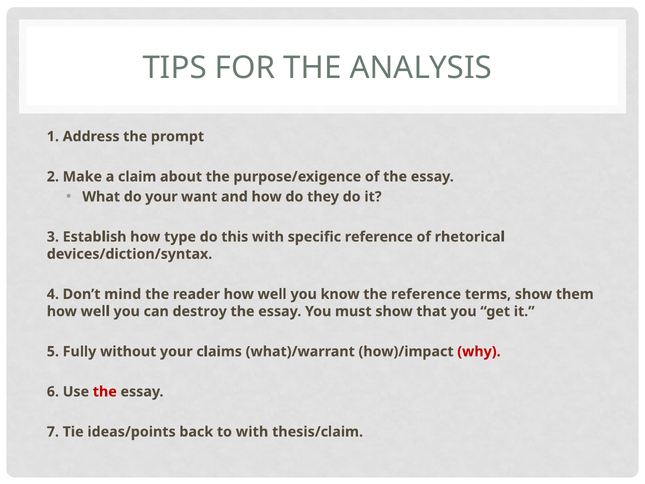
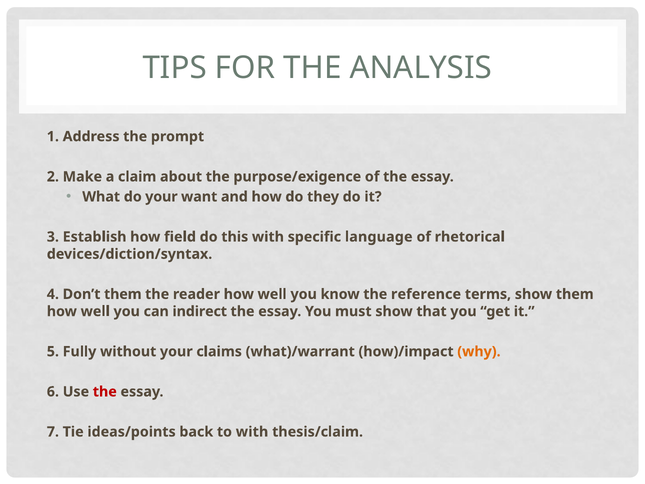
type: type -> field
specific reference: reference -> language
Don’t mind: mind -> them
destroy: destroy -> indirect
why colour: red -> orange
